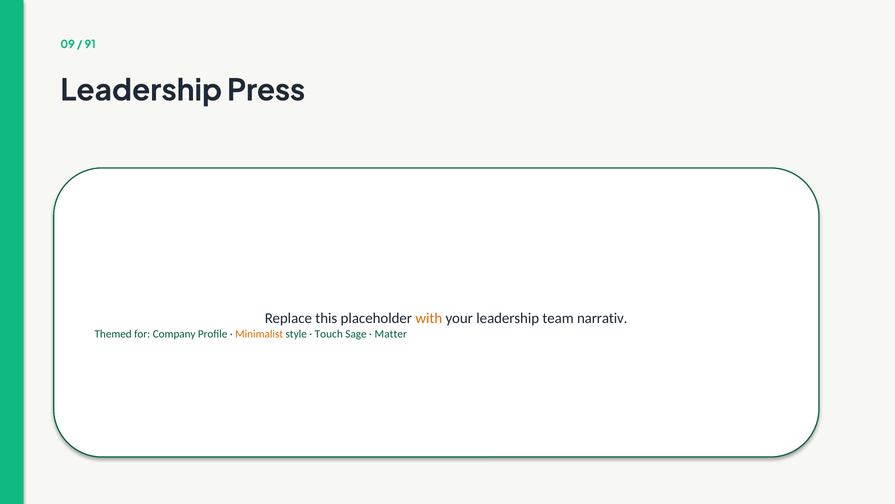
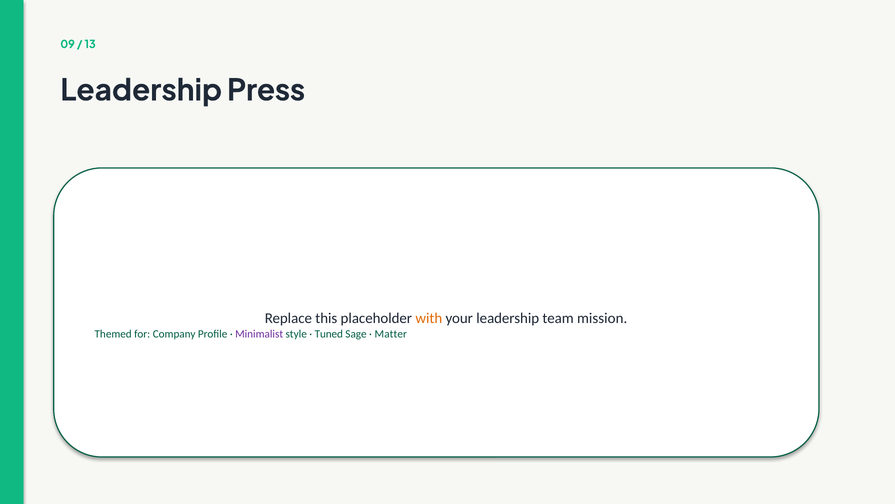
91: 91 -> 13
narrativ: narrativ -> mission
Minimalist colour: orange -> purple
Touch: Touch -> Tuned
